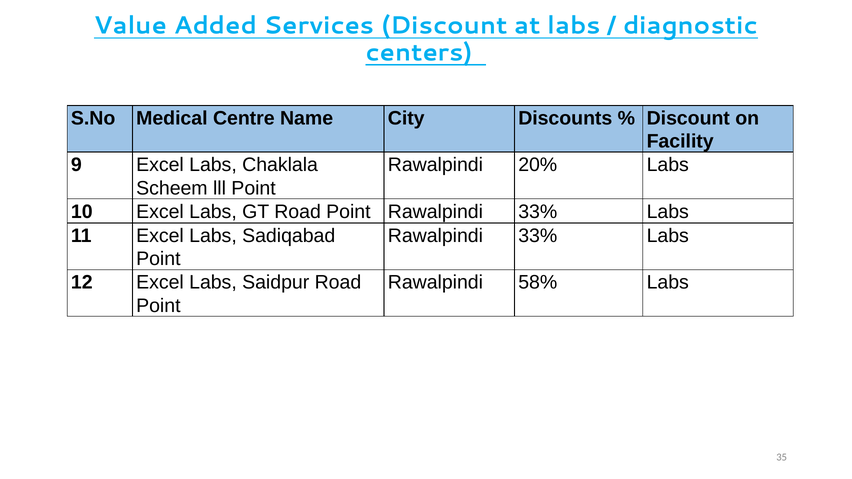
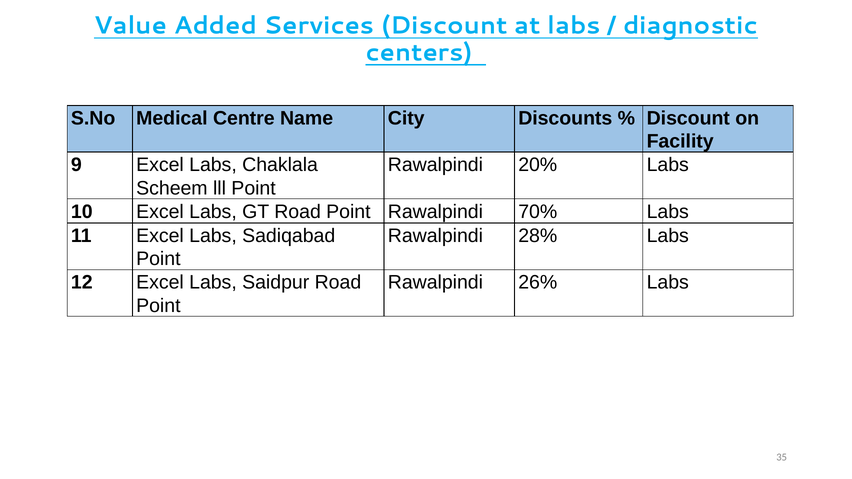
Road Point Rawalpindi 33%: 33% -> 70%
33% at (538, 236): 33% -> 28%
58%: 58% -> 26%
